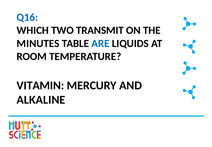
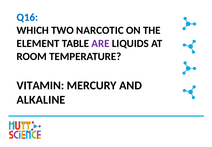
TRANSMIT: TRANSMIT -> NARCOTIC
MINUTES: MINUTES -> ELEMENT
ARE colour: blue -> purple
